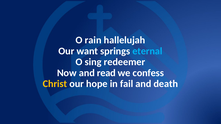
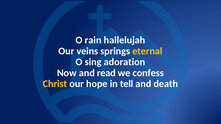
want: want -> veins
eternal colour: light blue -> yellow
redeemer: redeemer -> adoration
fail: fail -> tell
